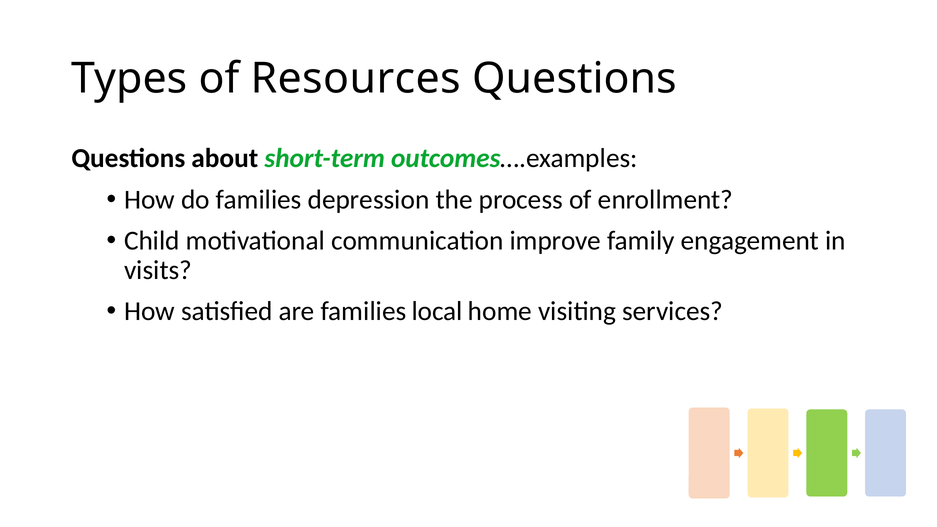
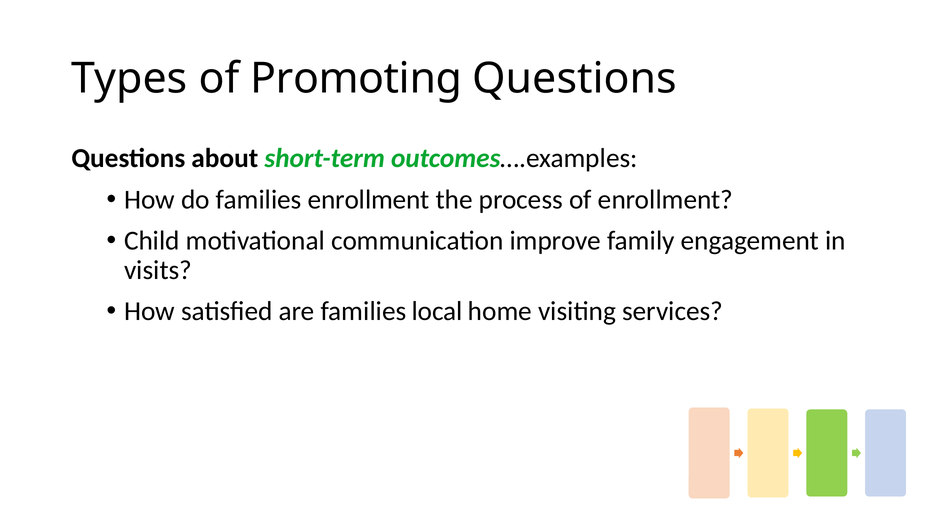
Resources: Resources -> Promoting
families depression: depression -> enrollment
